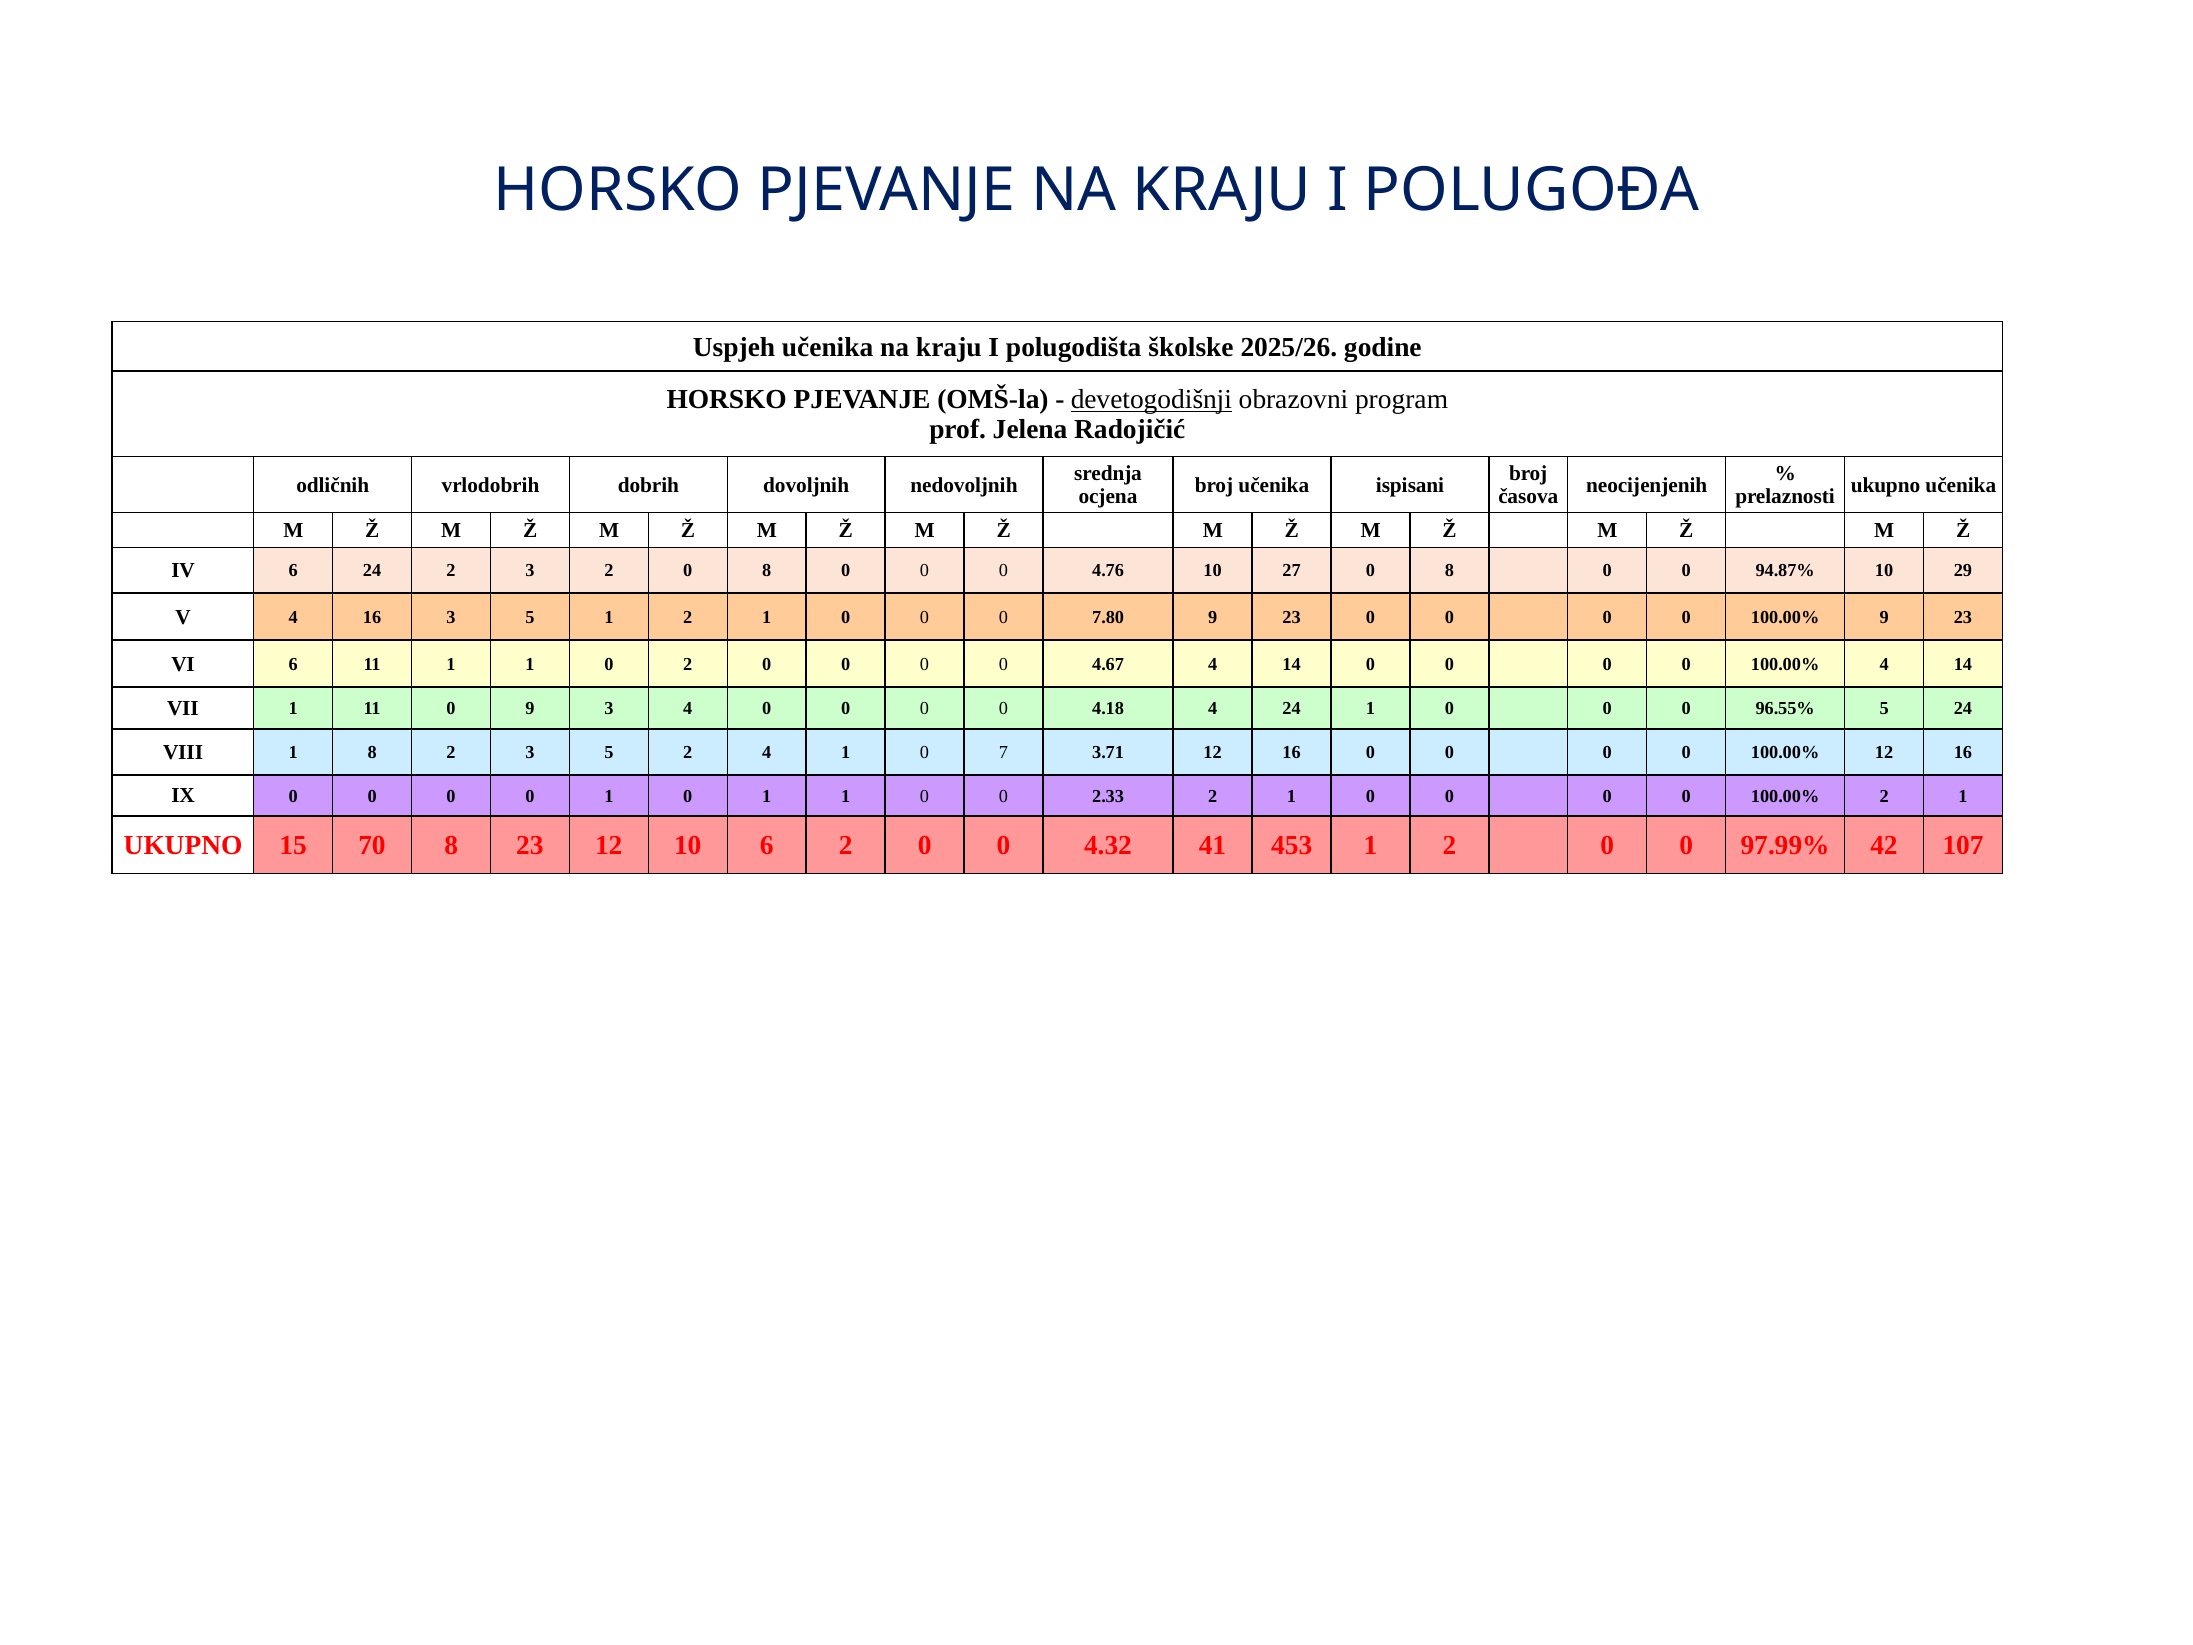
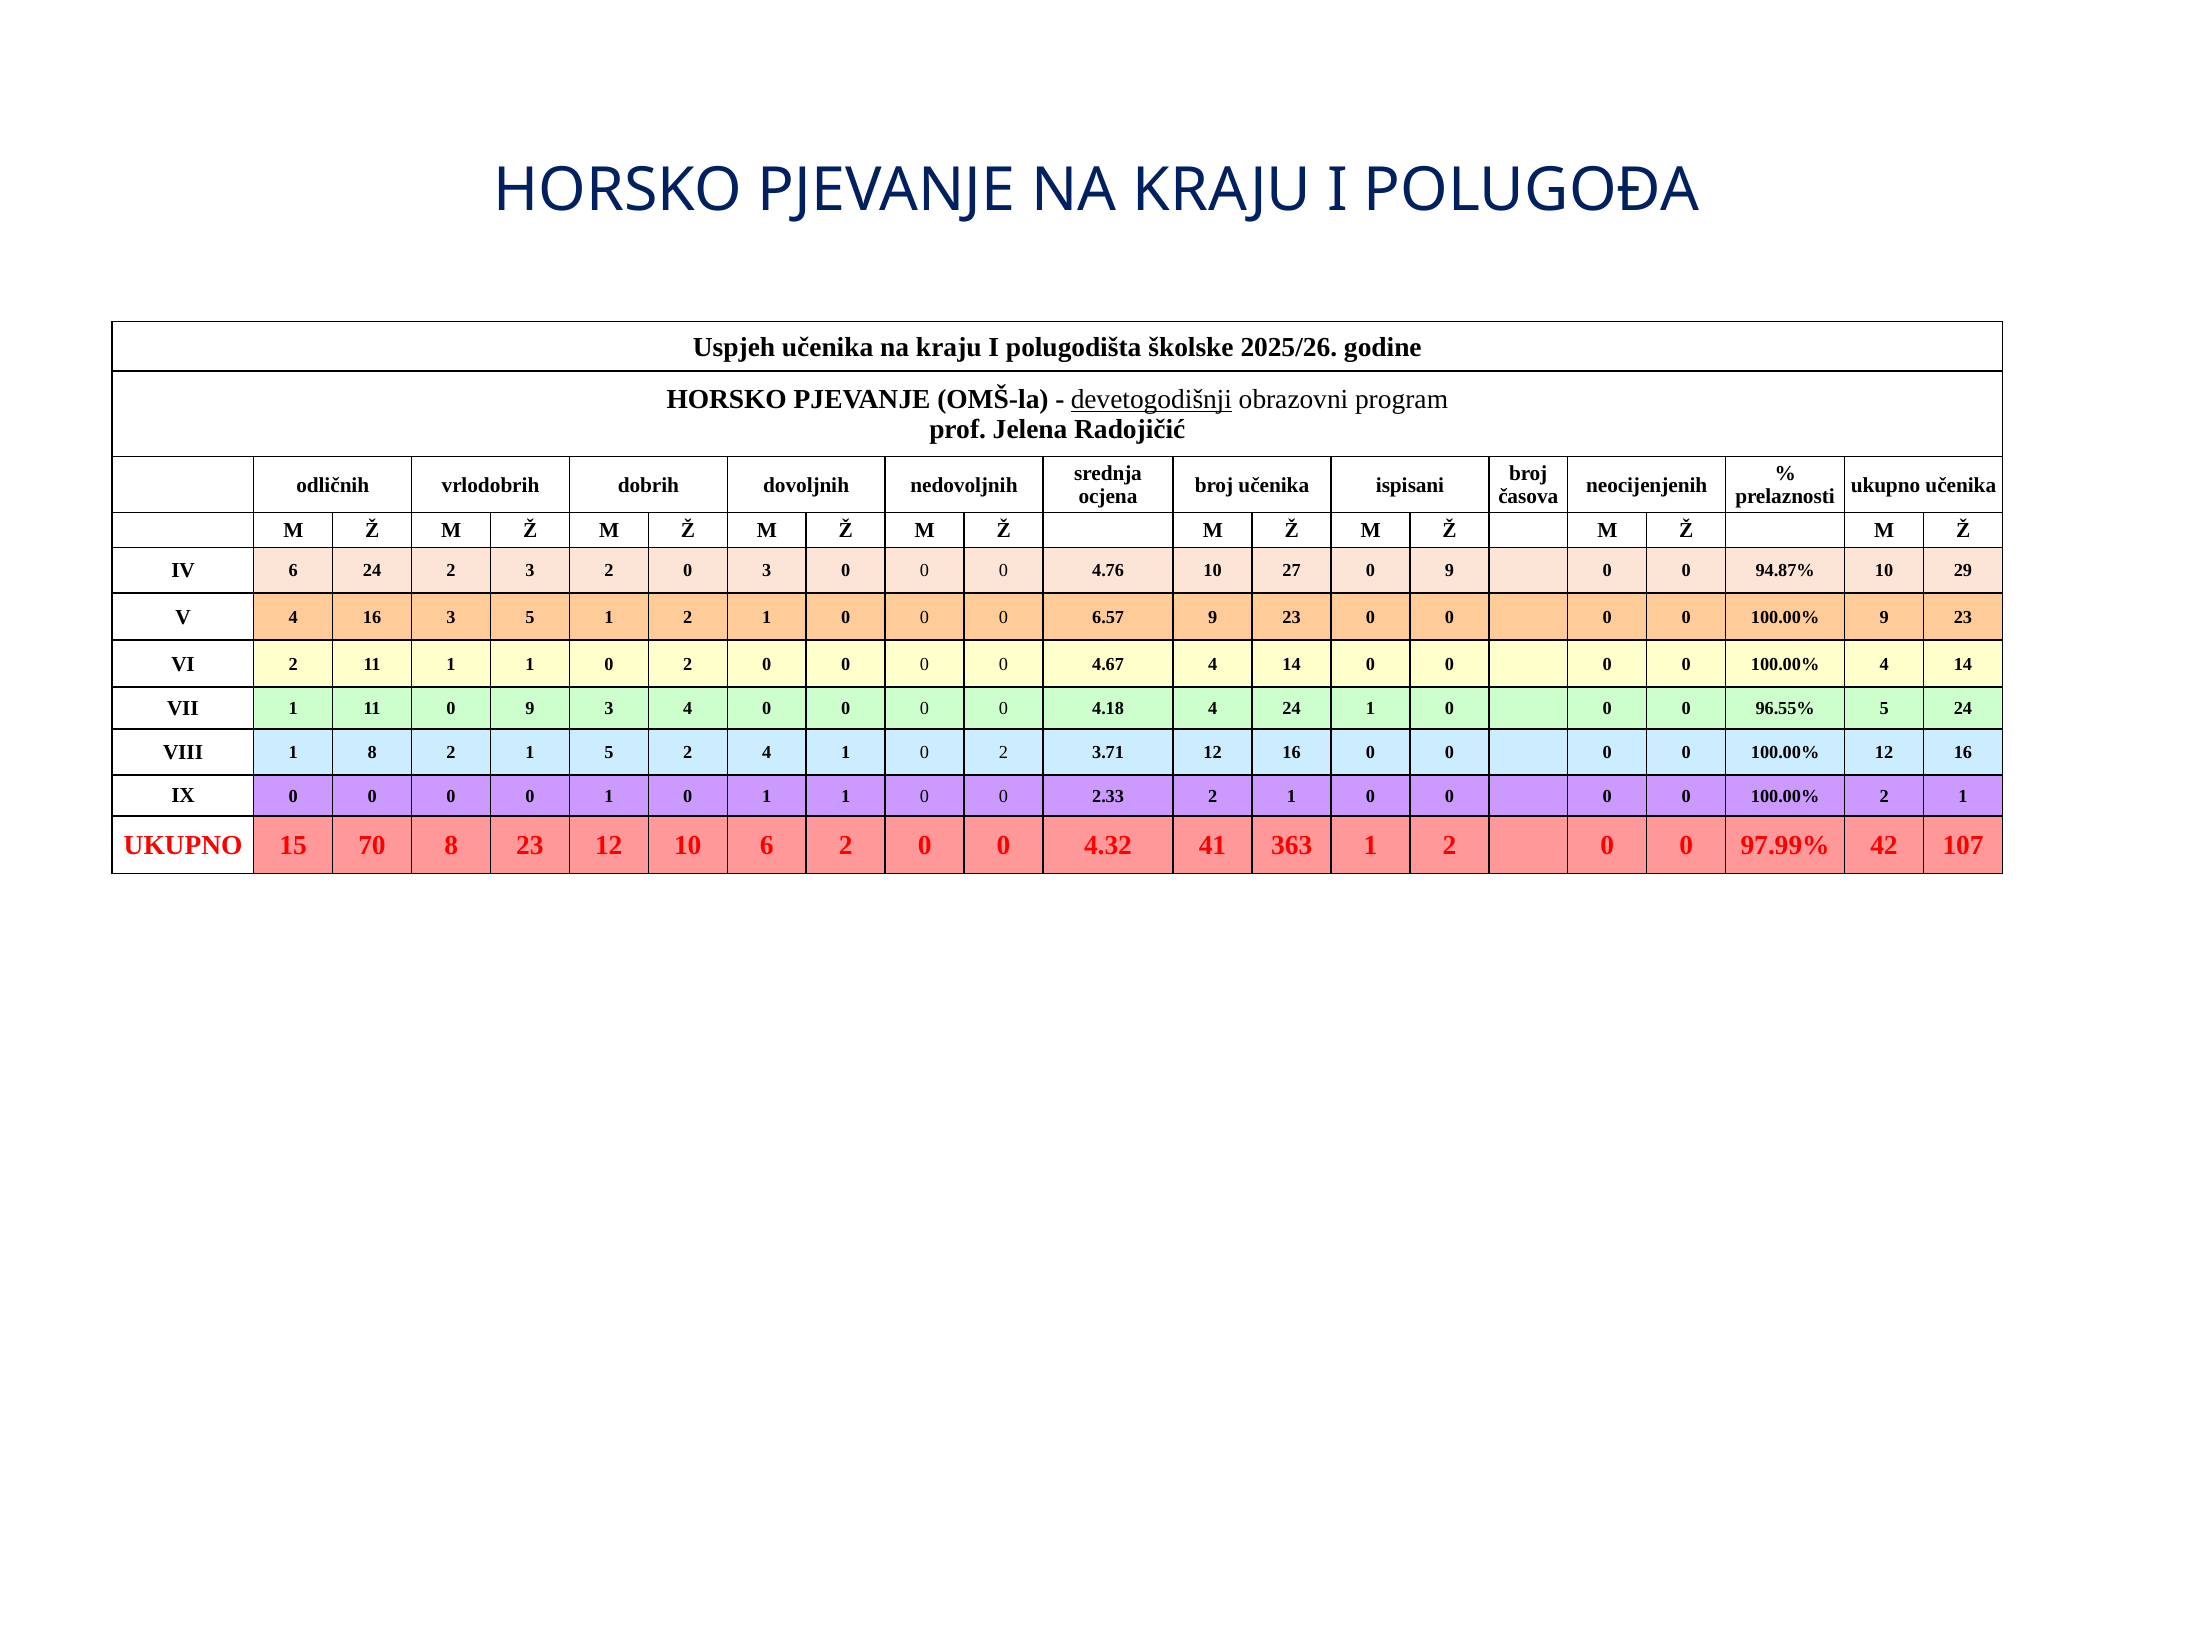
2 0 8: 8 -> 3
27 0 8: 8 -> 9
7.80: 7.80 -> 6.57
VI 6: 6 -> 2
8 2 3: 3 -> 1
4 1 0 7: 7 -> 2
453: 453 -> 363
